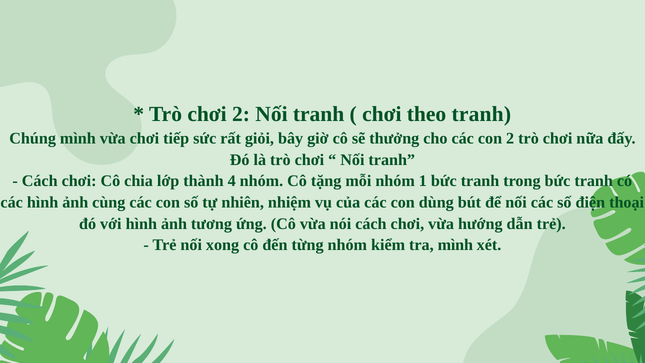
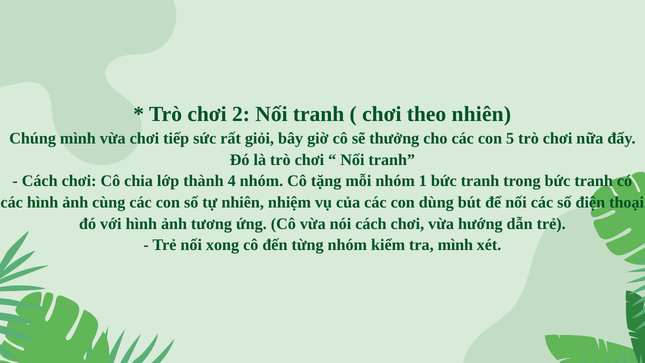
theo tranh: tranh -> nhiên
con 2: 2 -> 5
